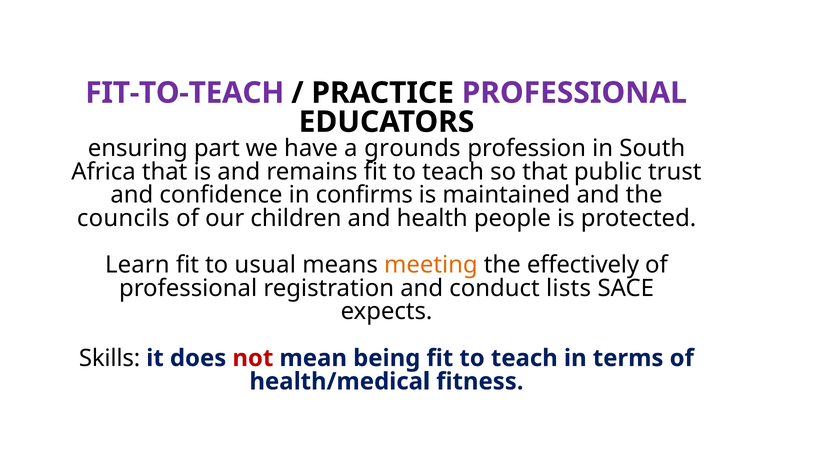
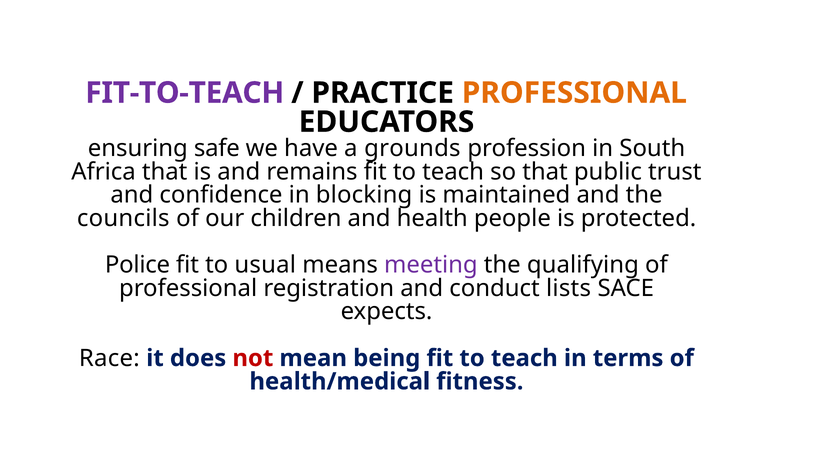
PROFESSIONAL at (574, 93) colour: purple -> orange
part: part -> safe
confirms: confirms -> blocking
Learn: Learn -> Police
meeting colour: orange -> purple
effectively: effectively -> qualifying
Skills: Skills -> Race
